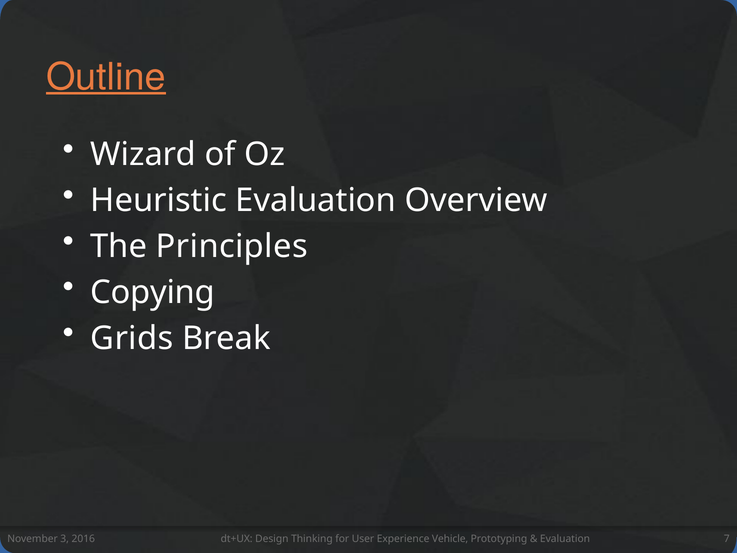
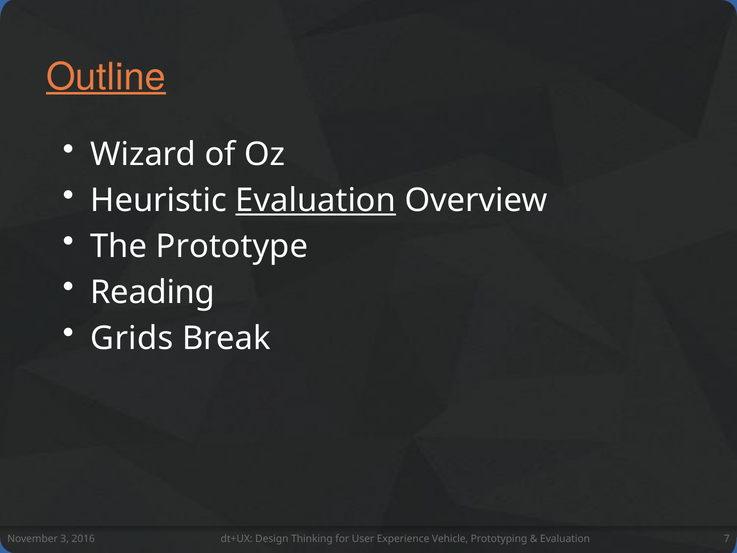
Evaluation at (316, 200) underline: none -> present
Principles: Principles -> Prototype
Copying: Copying -> Reading
